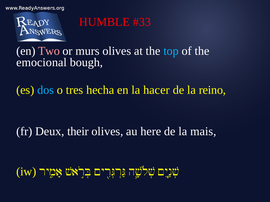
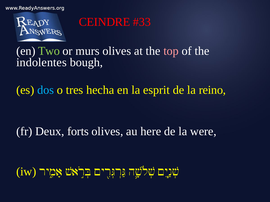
HUMBLE: HUMBLE -> CEINDRE
Two colour: pink -> light green
top colour: light blue -> pink
emocional: emocional -> indolentes
hacer: hacer -> esprit
their: their -> forts
mais: mais -> were
